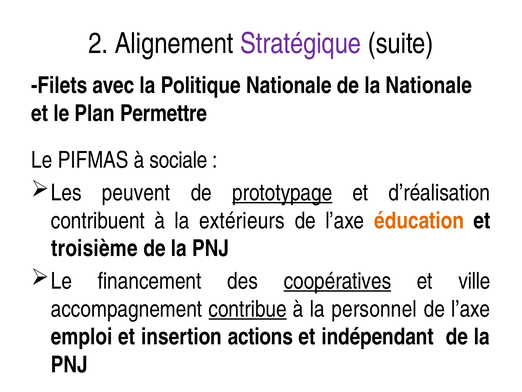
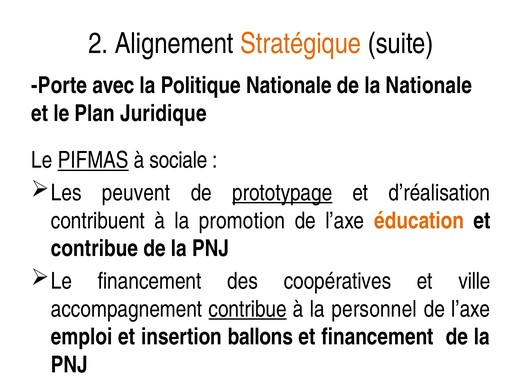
Stratégique colour: purple -> orange
Filets: Filets -> Porte
Permettre: Permettre -> Juridique
PIFMAS underline: none -> present
extérieurs: extérieurs -> promotion
troisième at (94, 248): troisième -> contribue
coopératives underline: present -> none
actions: actions -> ballons
et indépendant: indépendant -> financement
